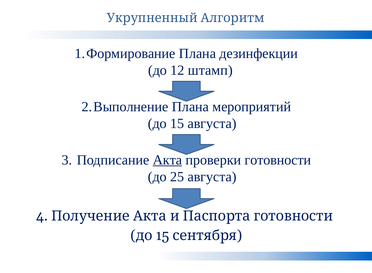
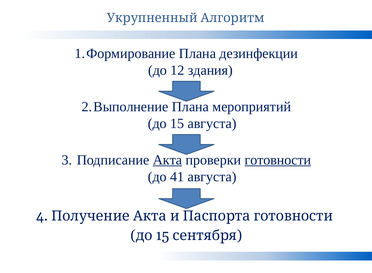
штамп: штамп -> здания
готовности underline: none -> present
25: 25 -> 41
